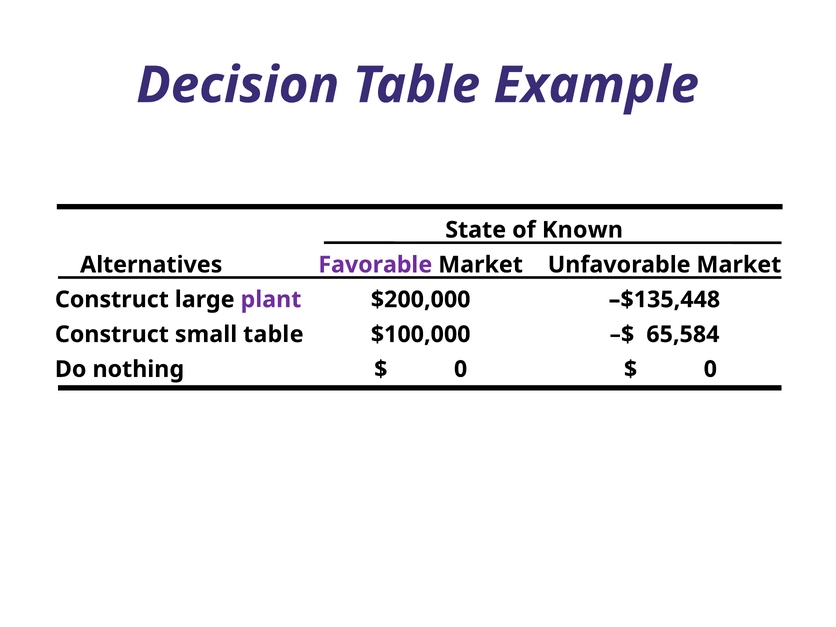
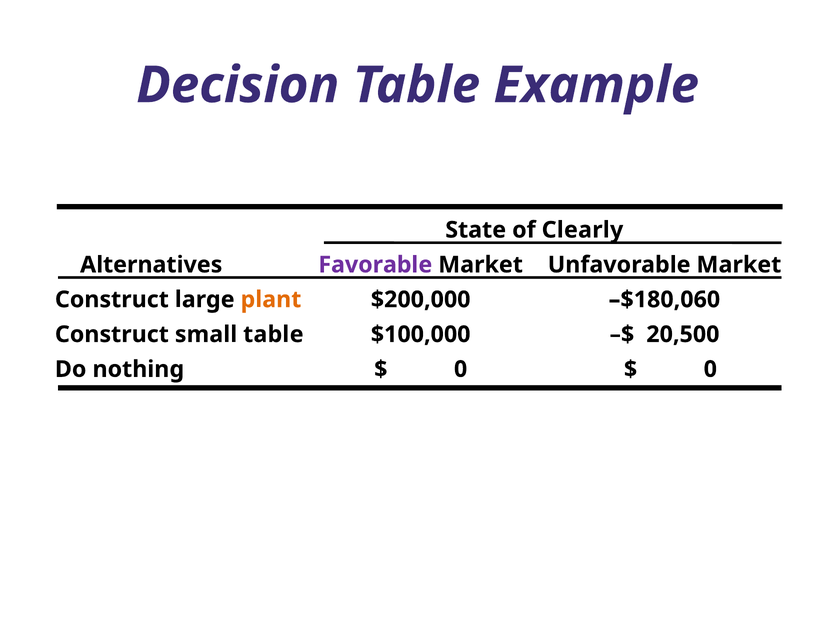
Known: Known -> Clearly
plant colour: purple -> orange
–$135,448: –$135,448 -> –$180,060
65,584: 65,584 -> 20,500
